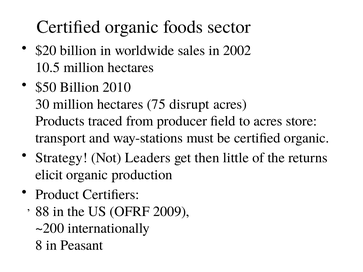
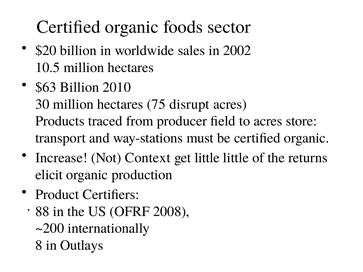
$50: $50 -> $63
Strategy: Strategy -> Increase
Leaders: Leaders -> Context
get then: then -> little
2009: 2009 -> 2008
Peasant: Peasant -> Outlays
